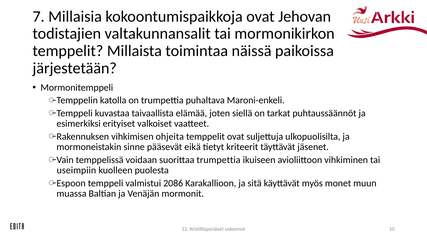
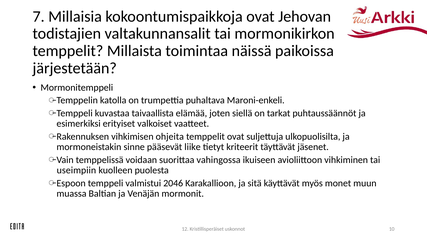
eikä: eikä -> liike
suorittaa trumpettia: trumpettia -> vahingossa
2086: 2086 -> 2046
